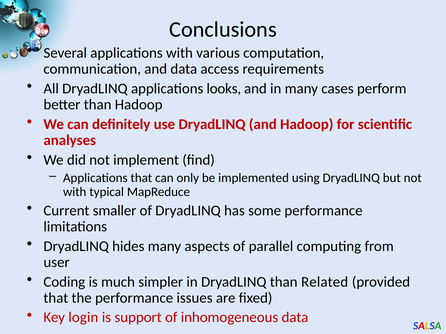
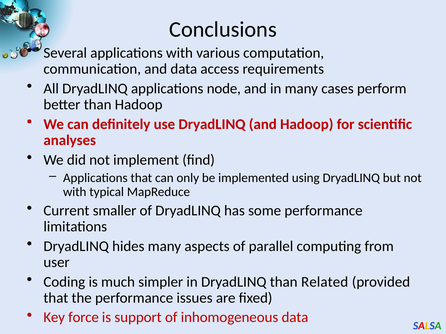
looks: looks -> node
login: login -> force
